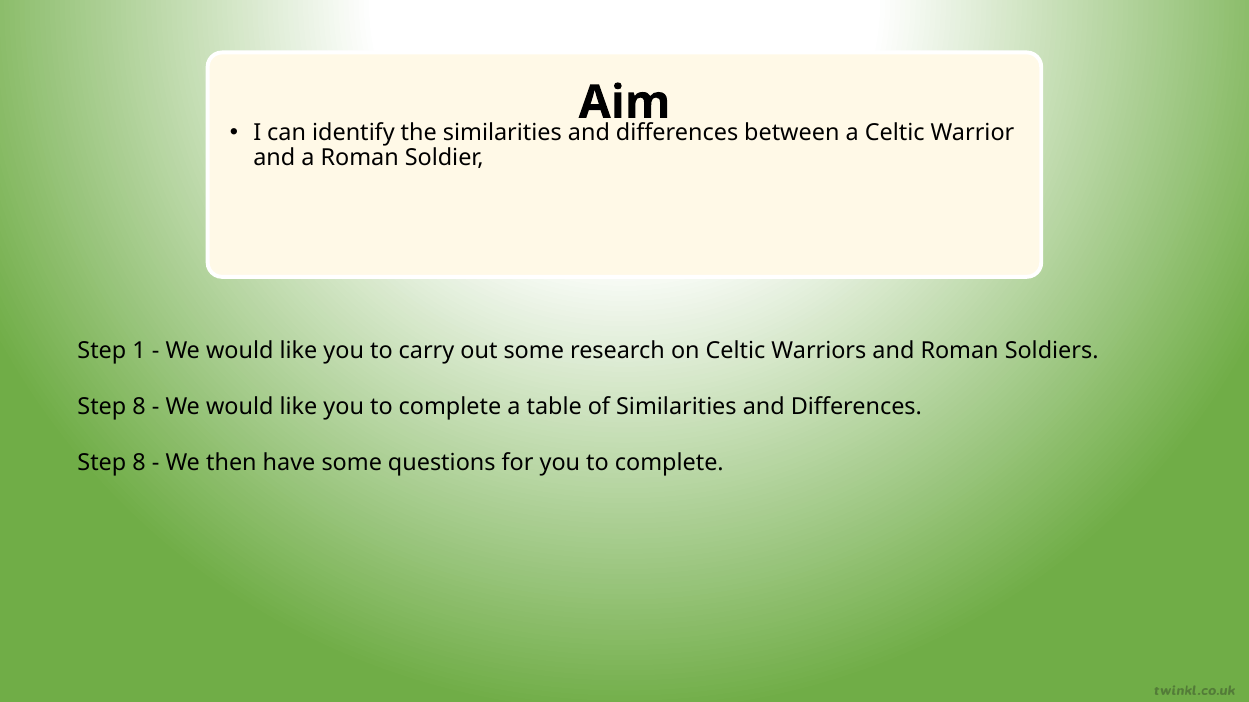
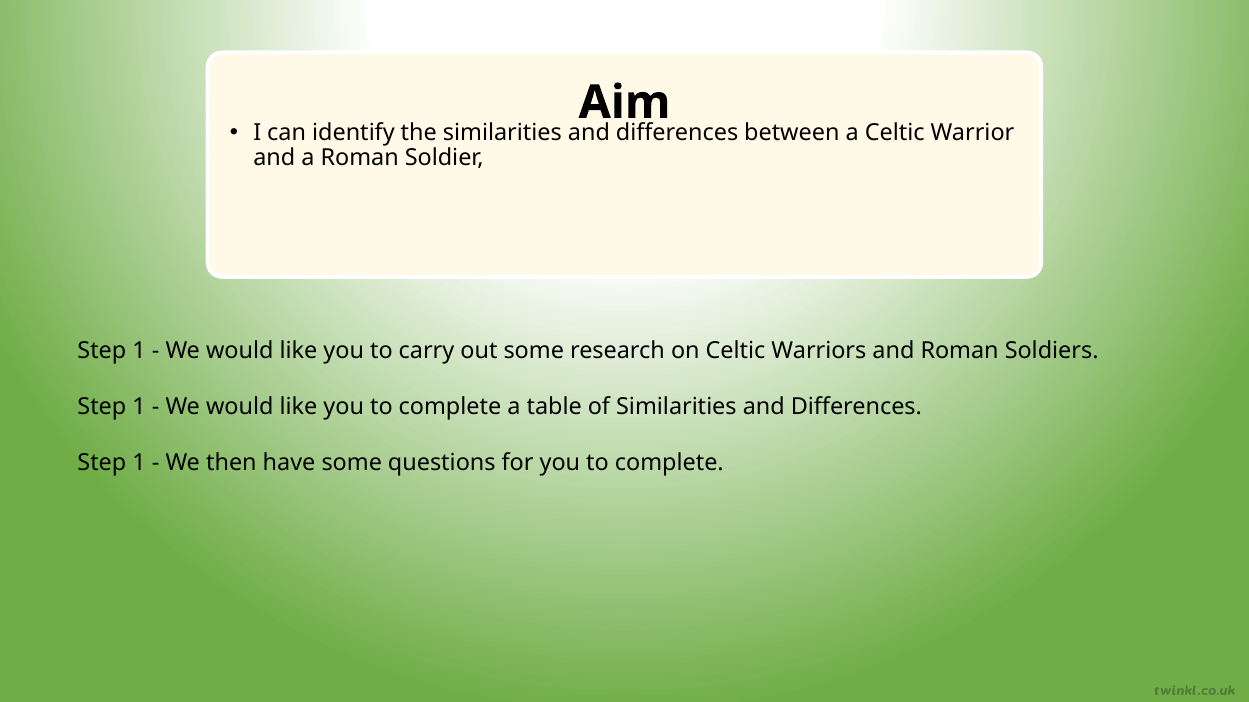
8 at (139, 407): 8 -> 1
8 at (139, 463): 8 -> 1
